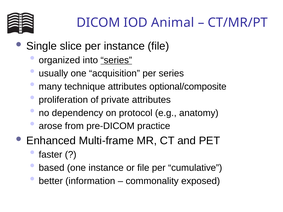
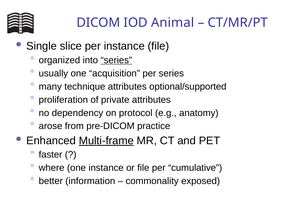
optional/composite: optional/composite -> optional/supported
Multi-frame underline: none -> present
based: based -> where
